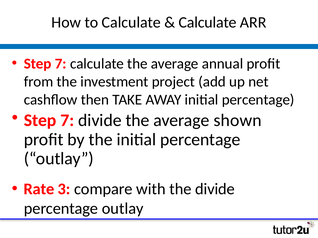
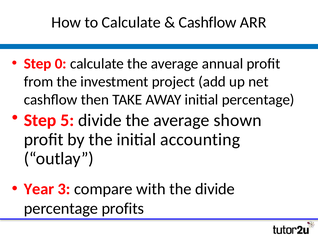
Calculate at (208, 22): Calculate -> Cashflow
7 at (61, 64): 7 -> 0
7 at (67, 121): 7 -> 5
the initial percentage: percentage -> accounting
Rate: Rate -> Year
outlay at (123, 209): outlay -> profits
